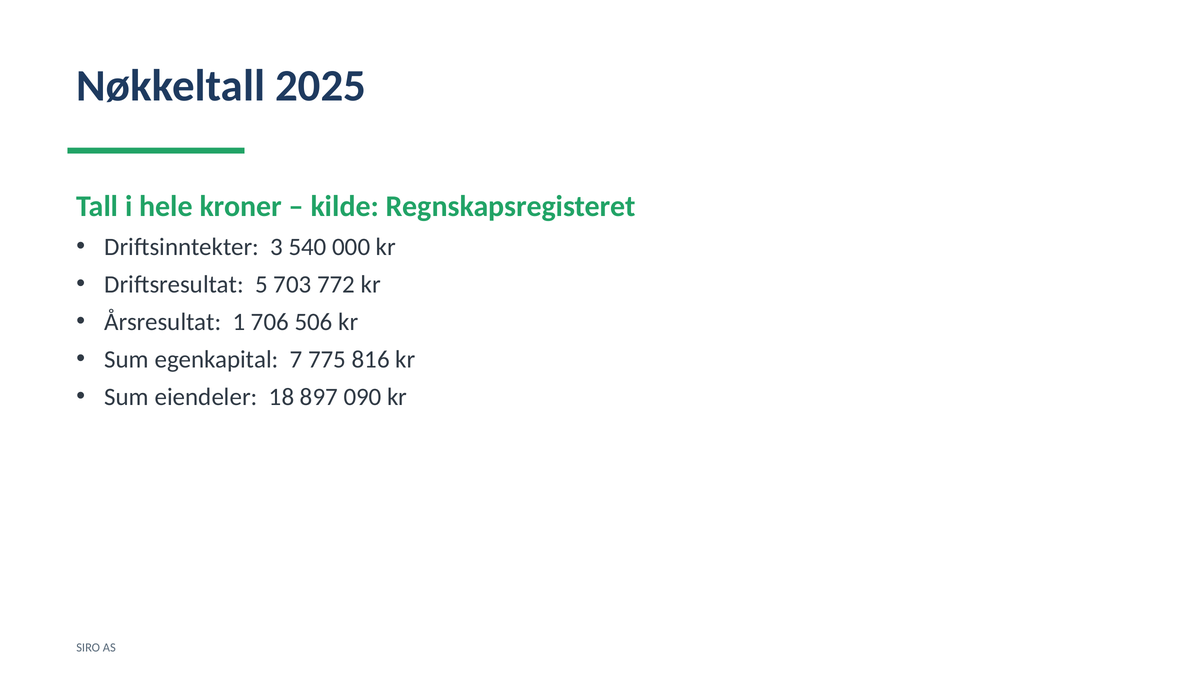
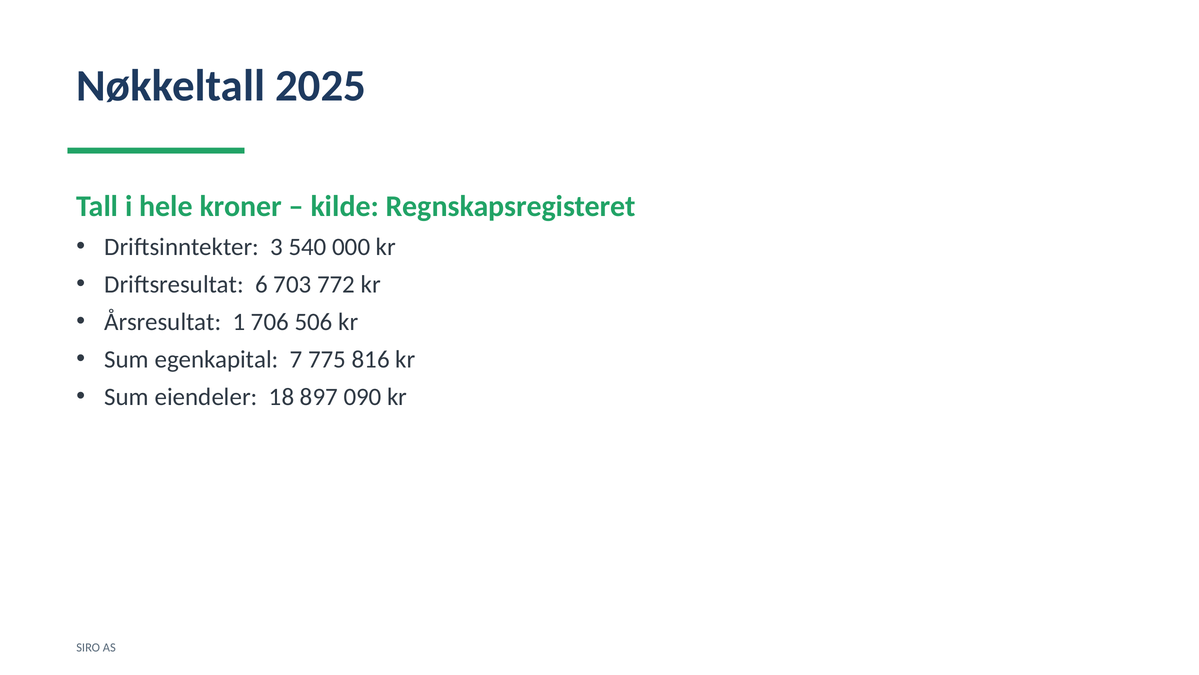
5: 5 -> 6
